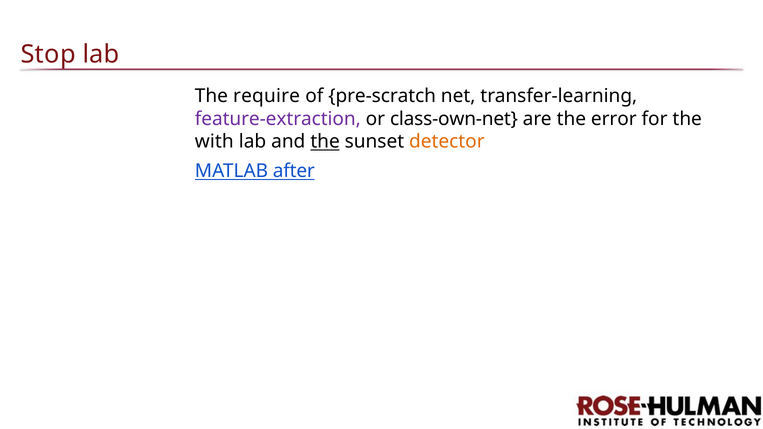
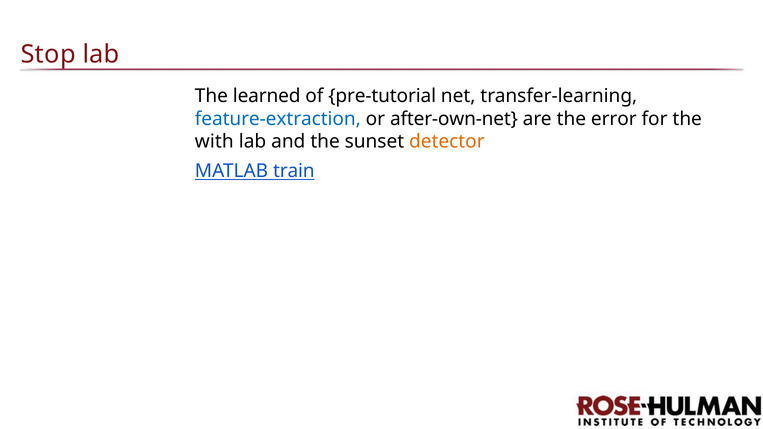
require: require -> learned
pre-scratch: pre-scratch -> pre-tutorial
feature-extraction colour: purple -> blue
class-own-net: class-own-net -> after-own-net
the at (325, 142) underline: present -> none
after: after -> train
